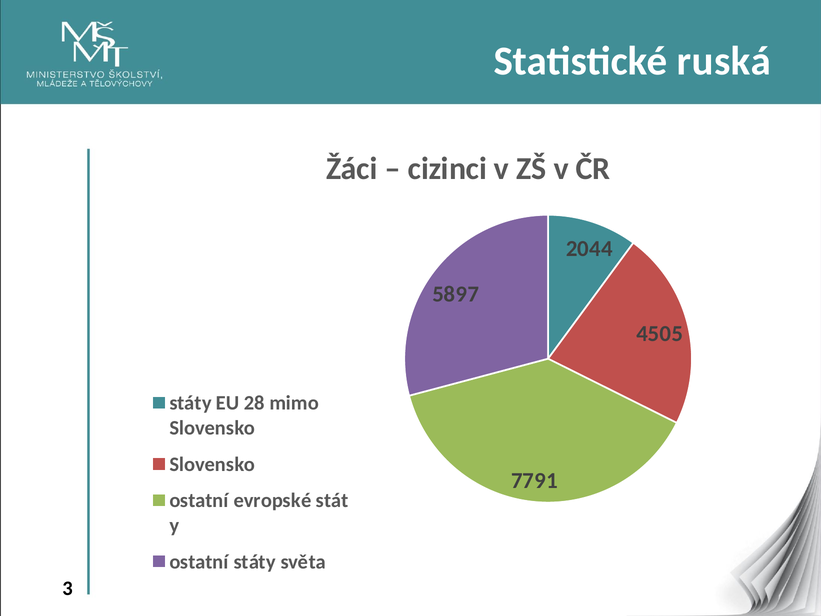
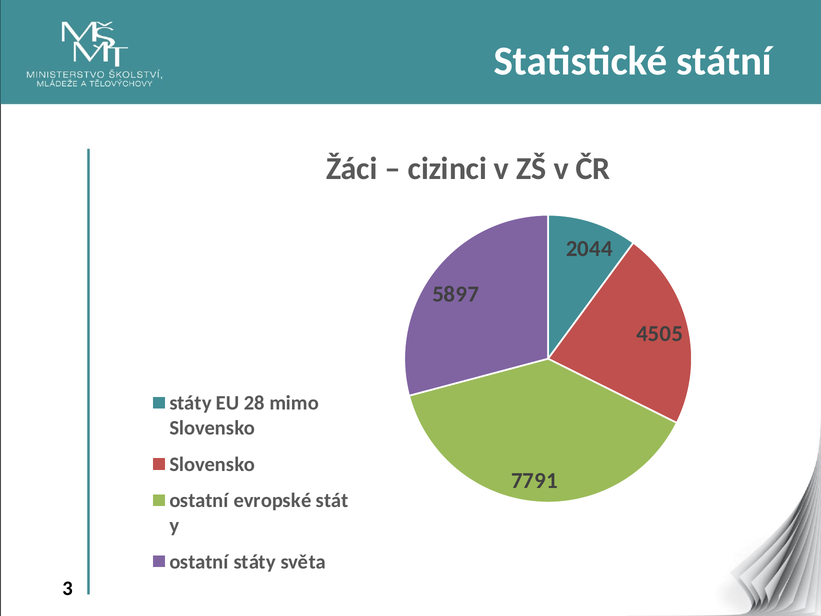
ruská: ruská -> státní
